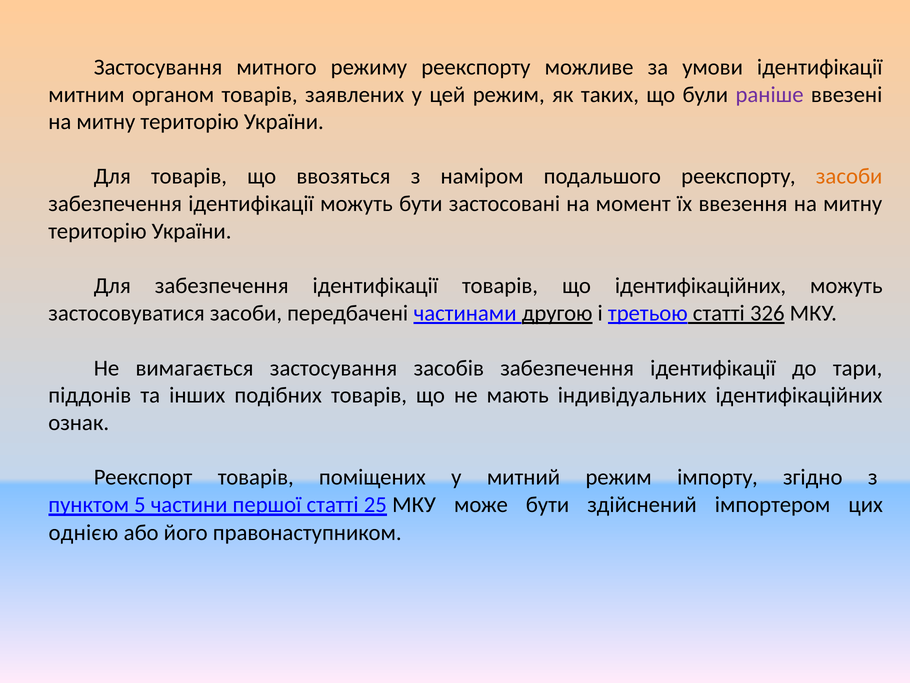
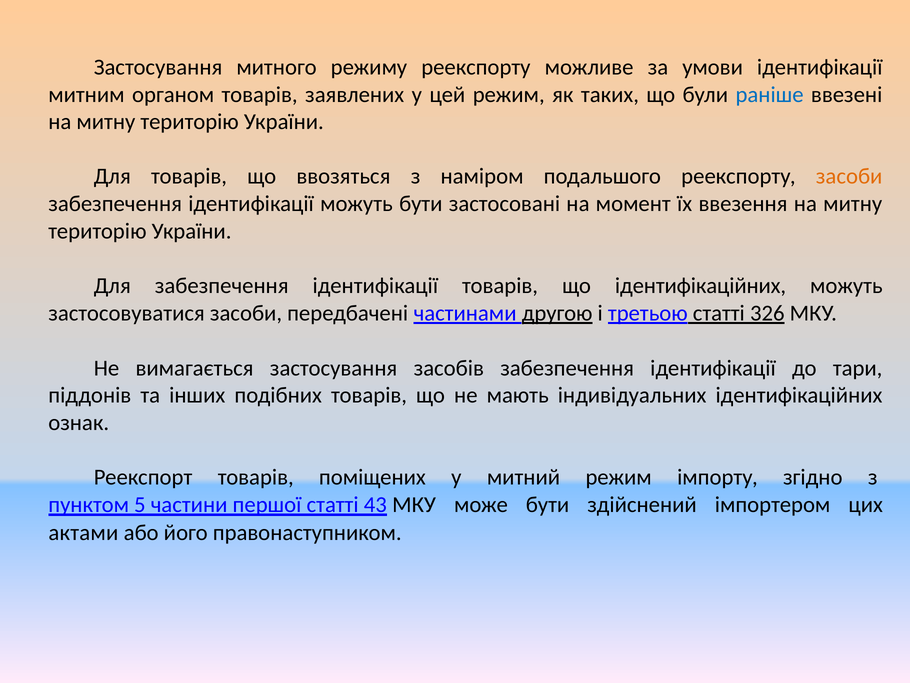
раніше colour: purple -> blue
25: 25 -> 43
однією: однією -> актами
